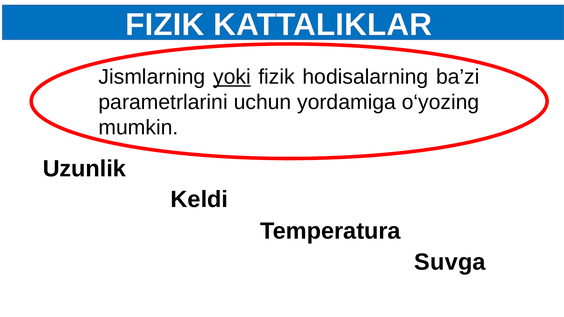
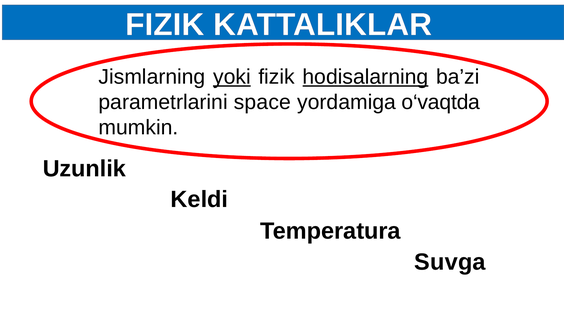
hodisalarning underline: none -> present
uchun: uchun -> space
o‘yozing: o‘yozing -> o‘vaqtda
